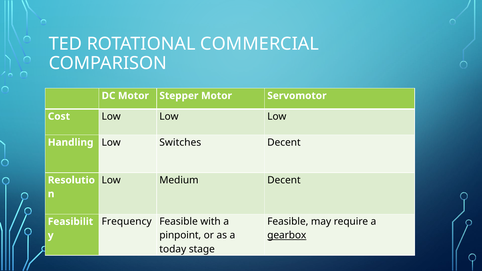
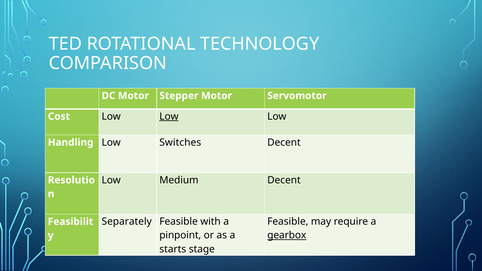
COMMERCIAL: COMMERCIAL -> TECHNOLOGY
Low at (169, 116) underline: none -> present
Frequency: Frequency -> Separately
today: today -> starts
